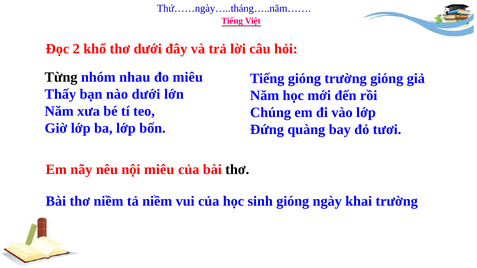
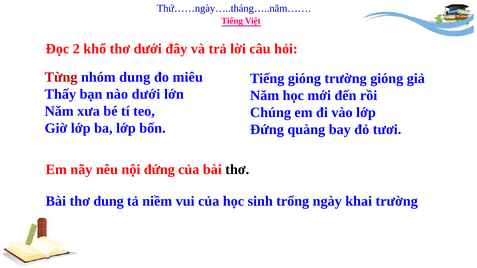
Từng colour: black -> red
nhóm nhau: nhau -> dung
nội miêu: miêu -> đứng
thơ niềm: niềm -> dung
sinh gióng: gióng -> trống
